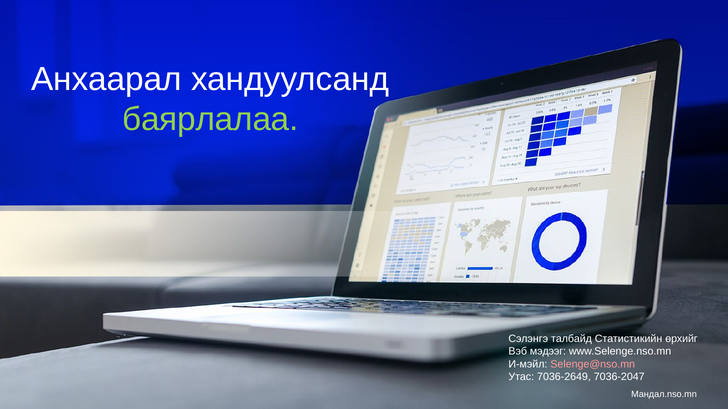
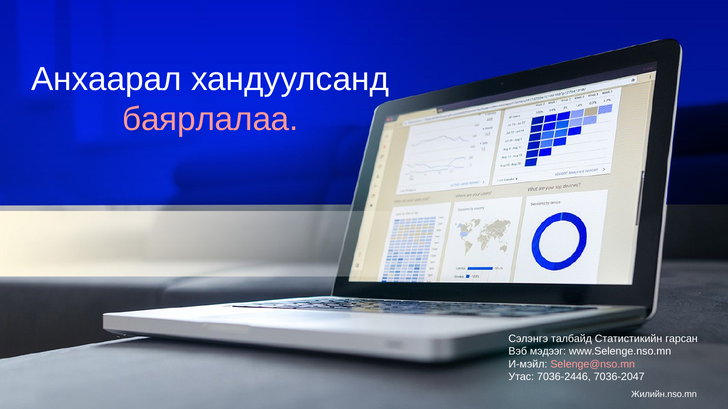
баярлалаа colour: light green -> pink
өрхийг: өрхийг -> гарсан
7036-2649: 7036-2649 -> 7036-2446
Мандал.nso.mn: Мандал.nso.mn -> Жилийн.nso.mn
